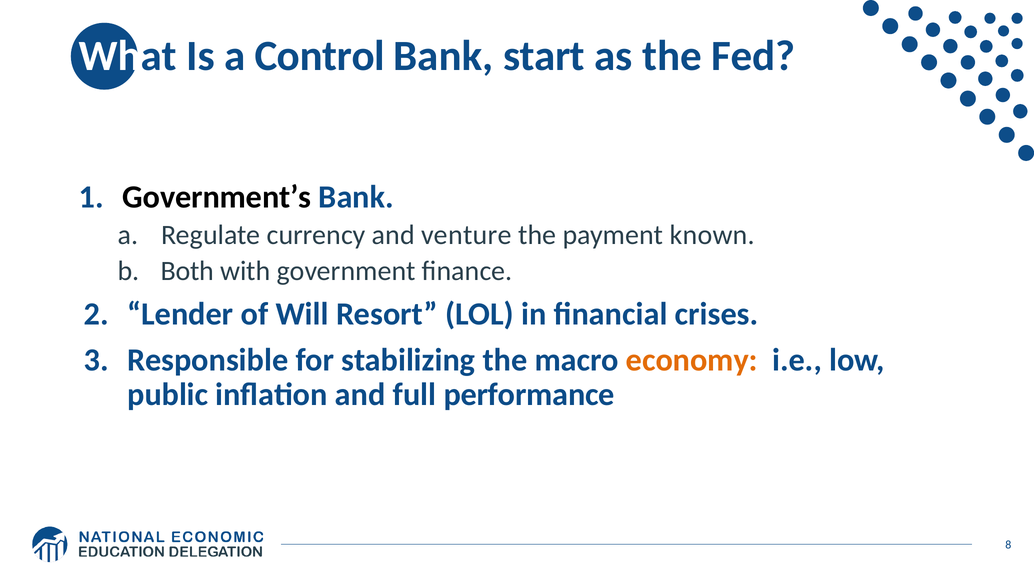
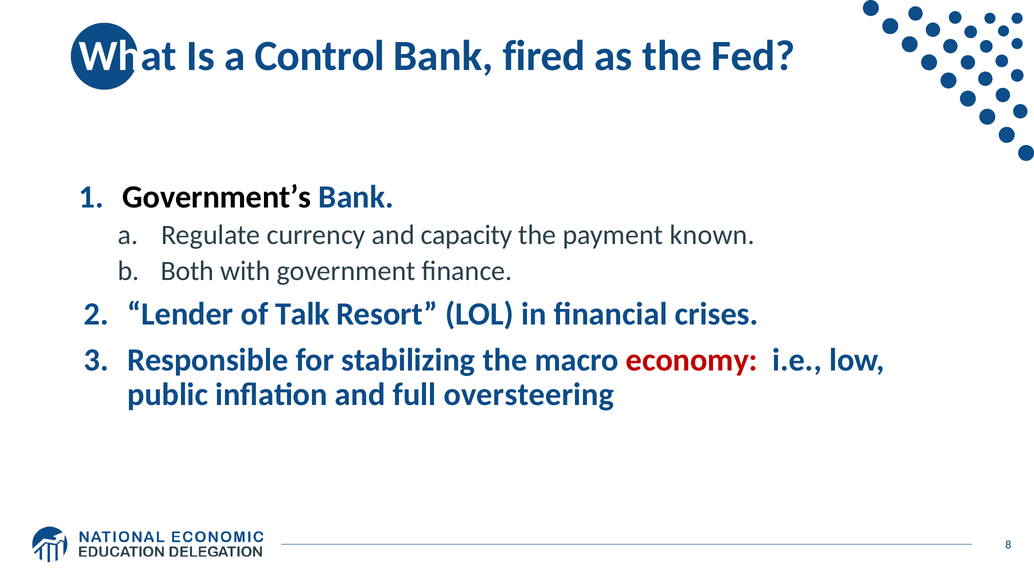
start: start -> fired
venture: venture -> capacity
Will: Will -> Talk
economy colour: orange -> red
performance: performance -> oversteering
